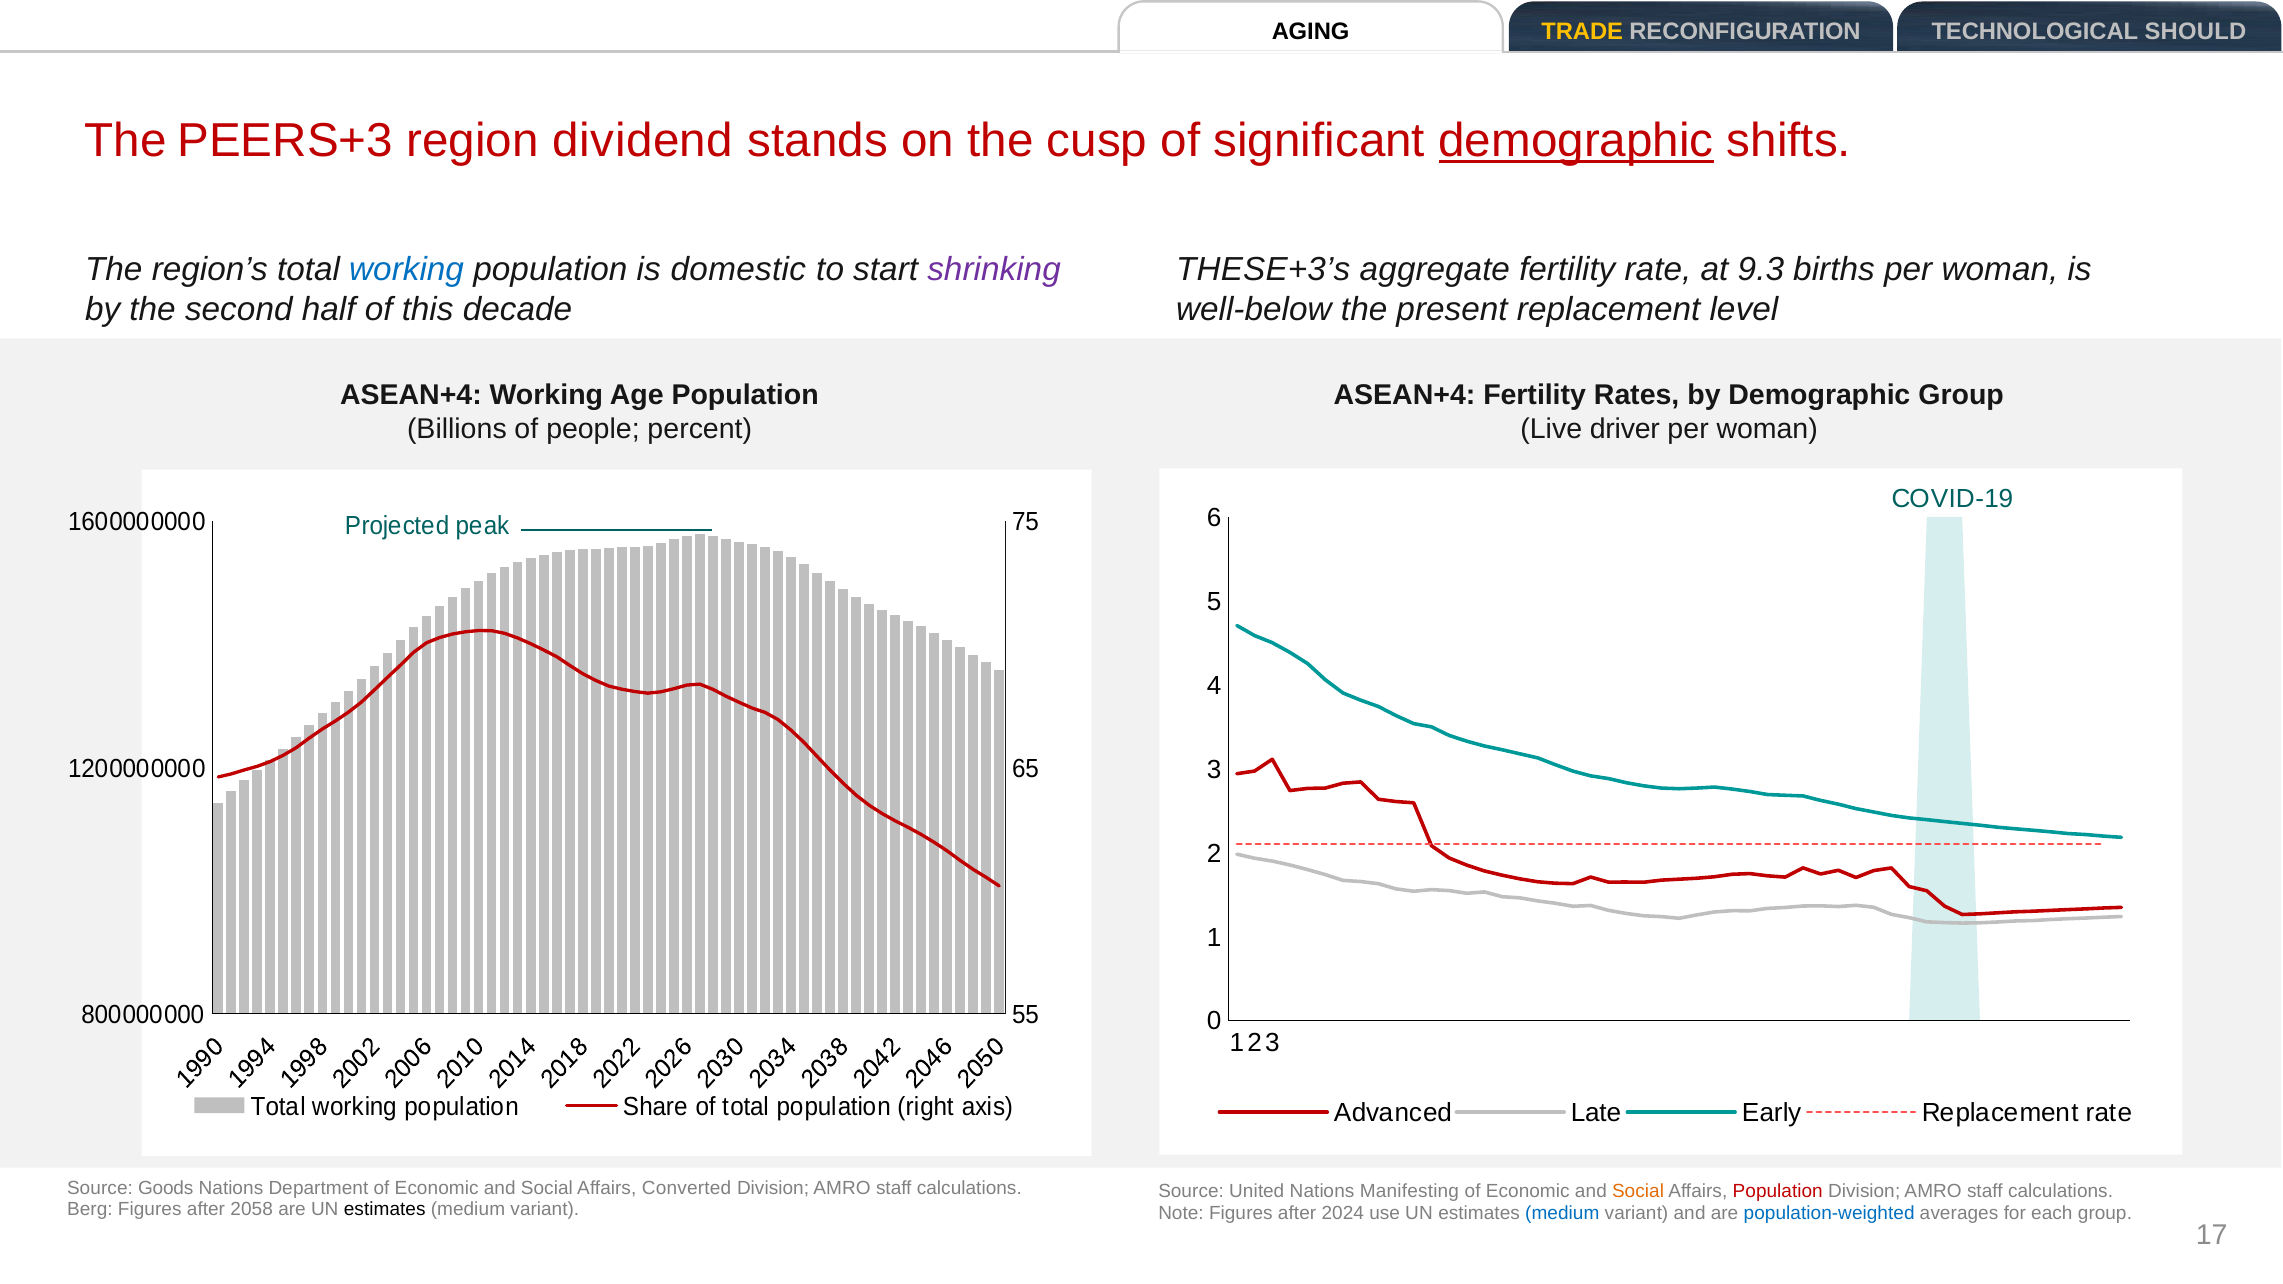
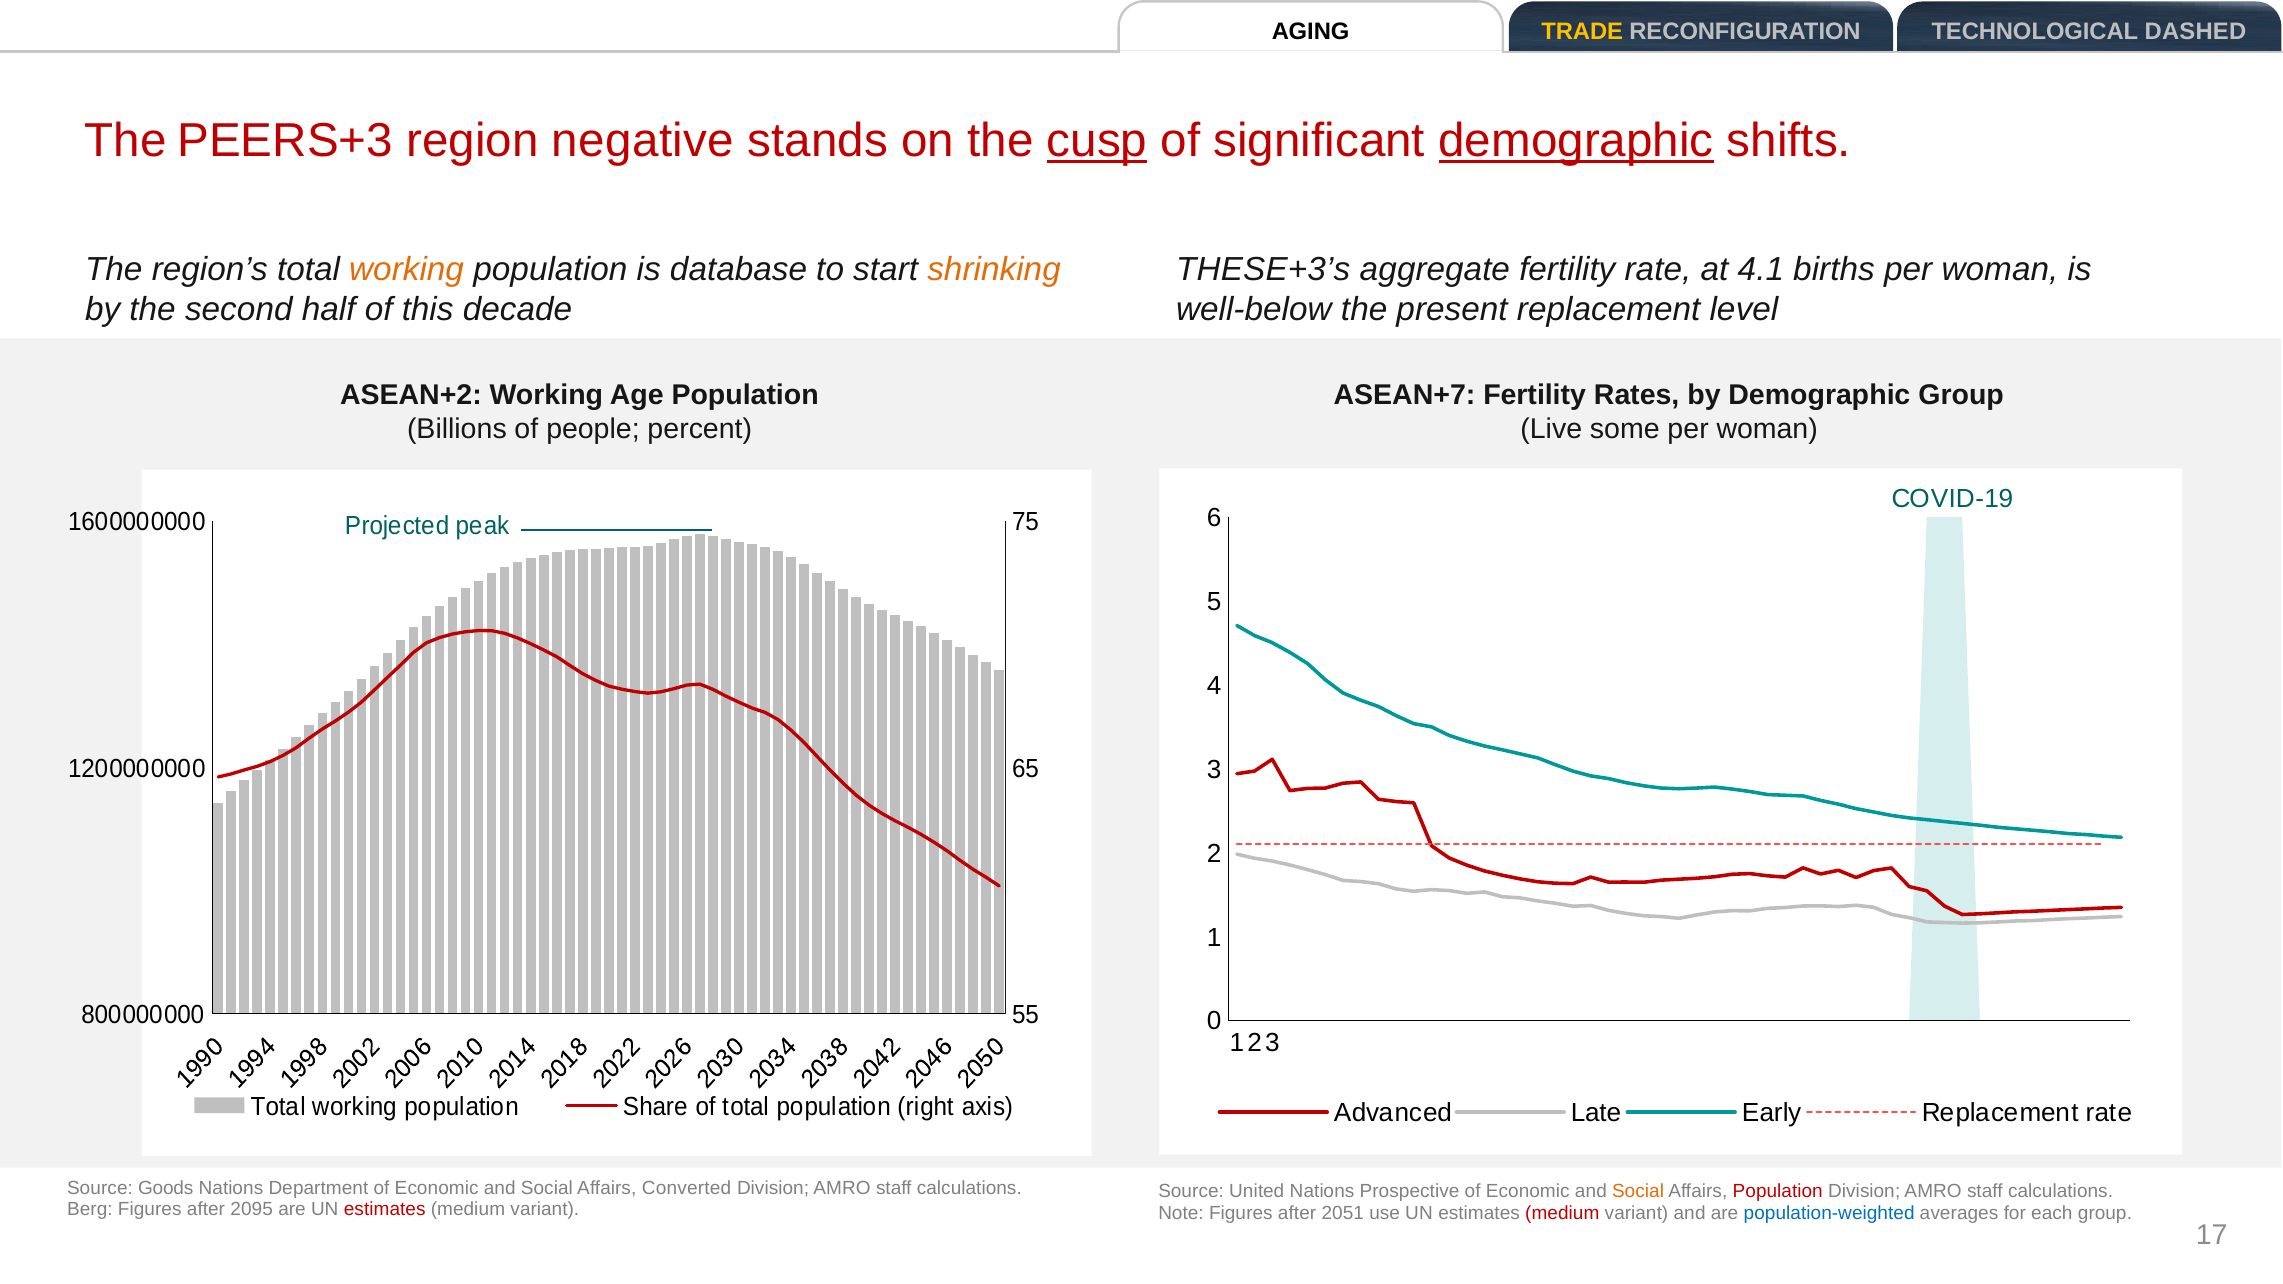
SHOULD: SHOULD -> DASHED
dividend: dividend -> negative
cusp underline: none -> present
working at (407, 269) colour: blue -> orange
domestic: domestic -> database
shrinking colour: purple -> orange
9.3: 9.3 -> 4.1
ASEAN+4 at (411, 395): ASEAN+4 -> ASEAN+2
ASEAN+4 at (1405, 395): ASEAN+4 -> ASEAN+7
driver: driver -> some
Manifesting: Manifesting -> Prospective
2058: 2058 -> 2095
estimates at (385, 1209) colour: black -> red
2024: 2024 -> 2051
medium at (1562, 1214) colour: blue -> red
